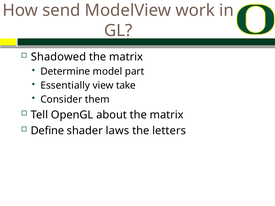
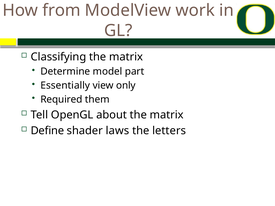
send: send -> from
Shadowed: Shadowed -> Classifying
take: take -> only
Consider: Consider -> Required
